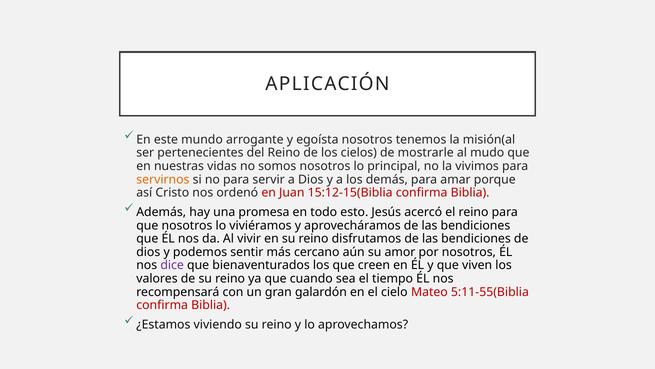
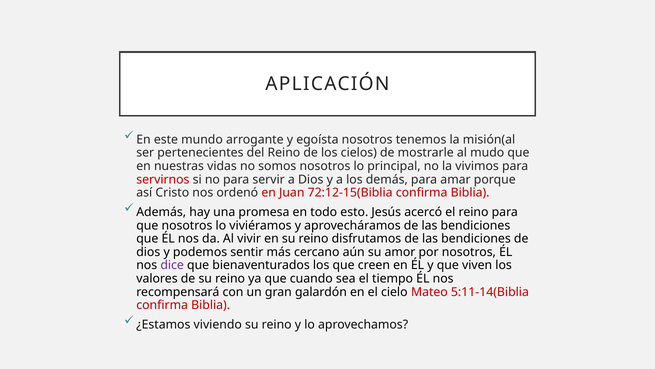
servirnos colour: orange -> red
15:12-15(Biblia: 15:12-15(Biblia -> 72:12-15(Biblia
5:11-55(Biblia: 5:11-55(Biblia -> 5:11-14(Biblia
